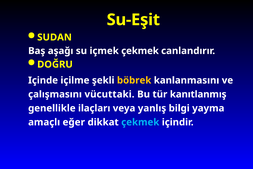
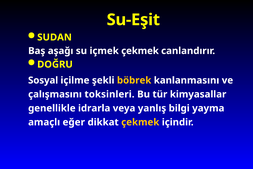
Içinde: Içinde -> Sosyal
vücuttaki: vücuttaki -> toksinleri
kanıtlanmış: kanıtlanmış -> kimyasallar
ilaçları: ilaçları -> idrarla
çekmek at (140, 122) colour: light blue -> yellow
